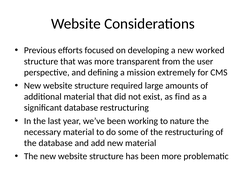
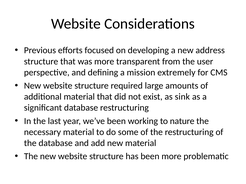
worked: worked -> address
find: find -> sink
